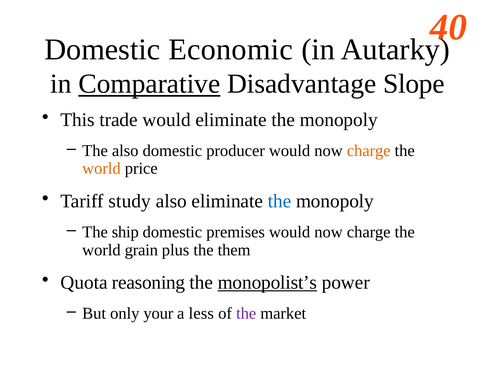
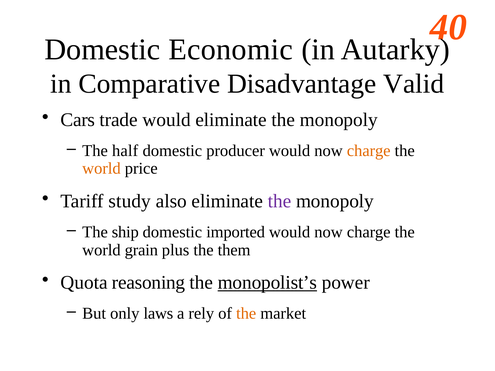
Comparative underline: present -> none
Slope: Slope -> Valid
This: This -> Cars
The also: also -> half
the at (280, 201) colour: blue -> purple
premises: premises -> imported
your: your -> laws
less: less -> rely
the at (246, 314) colour: purple -> orange
